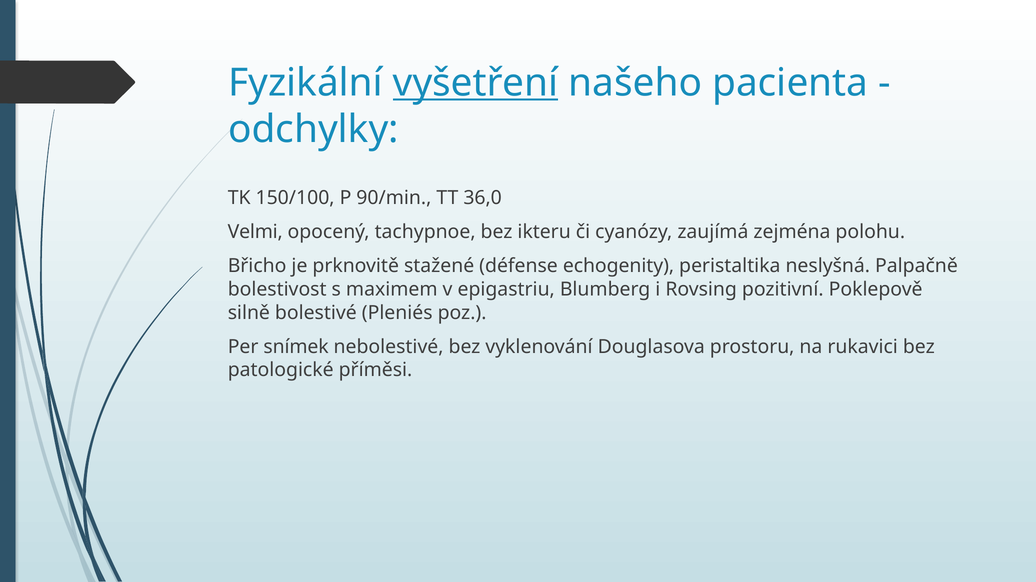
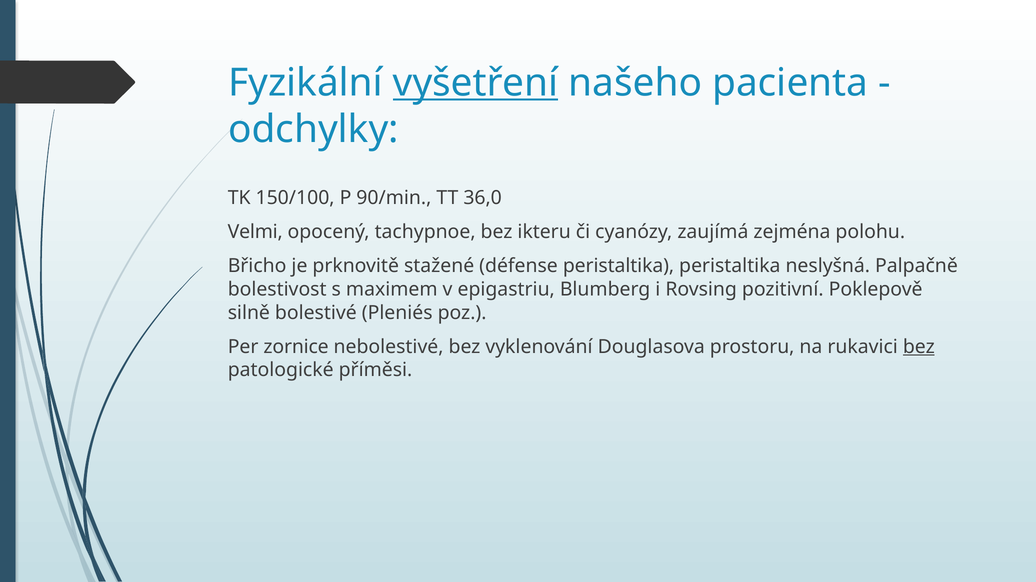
défense echogenity: echogenity -> peristaltika
snímek: snímek -> zornice
bez at (919, 347) underline: none -> present
